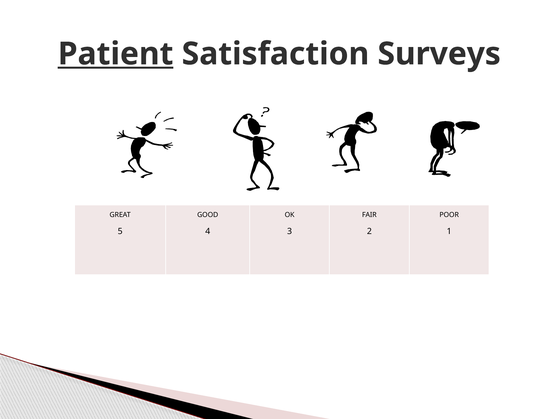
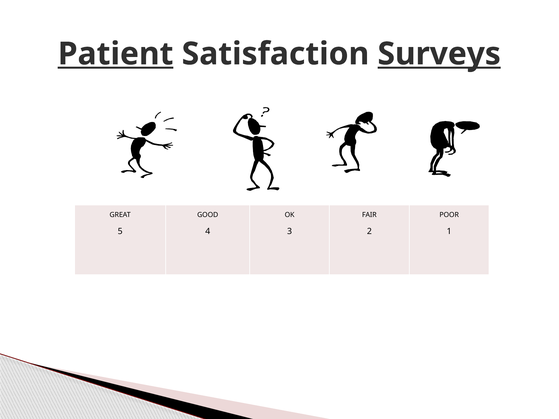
Surveys underline: none -> present
